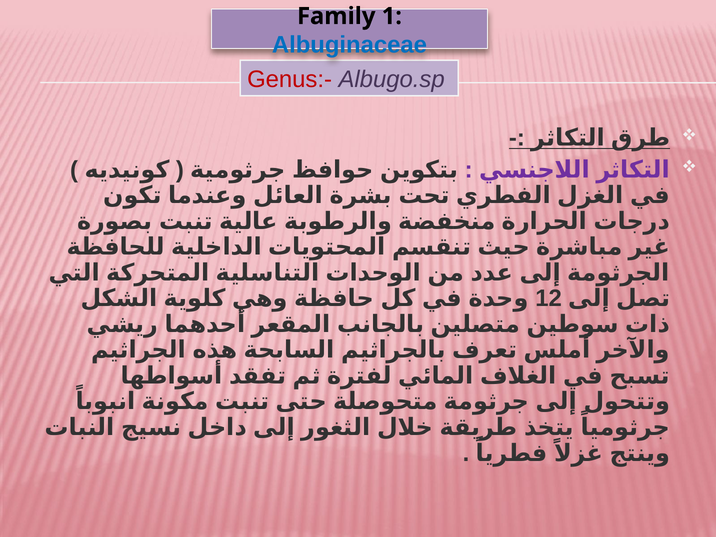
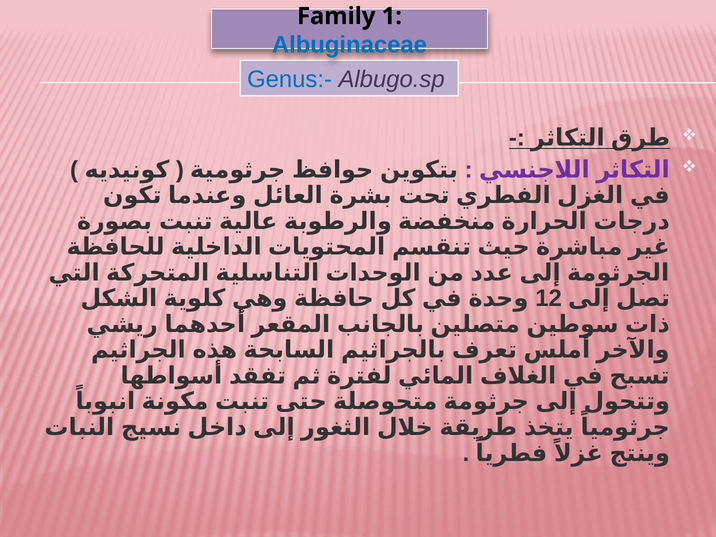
Genus:- colour: red -> blue
